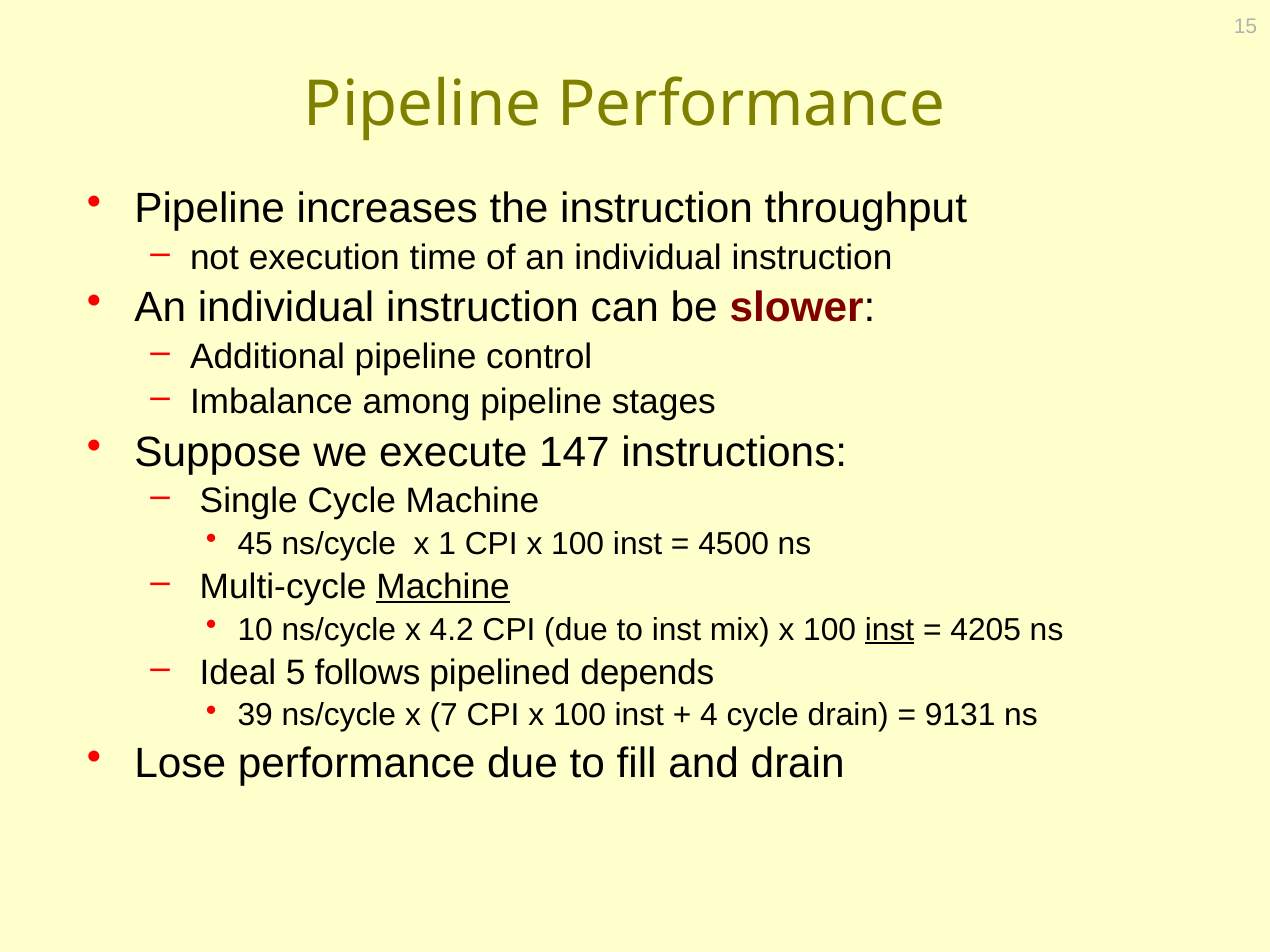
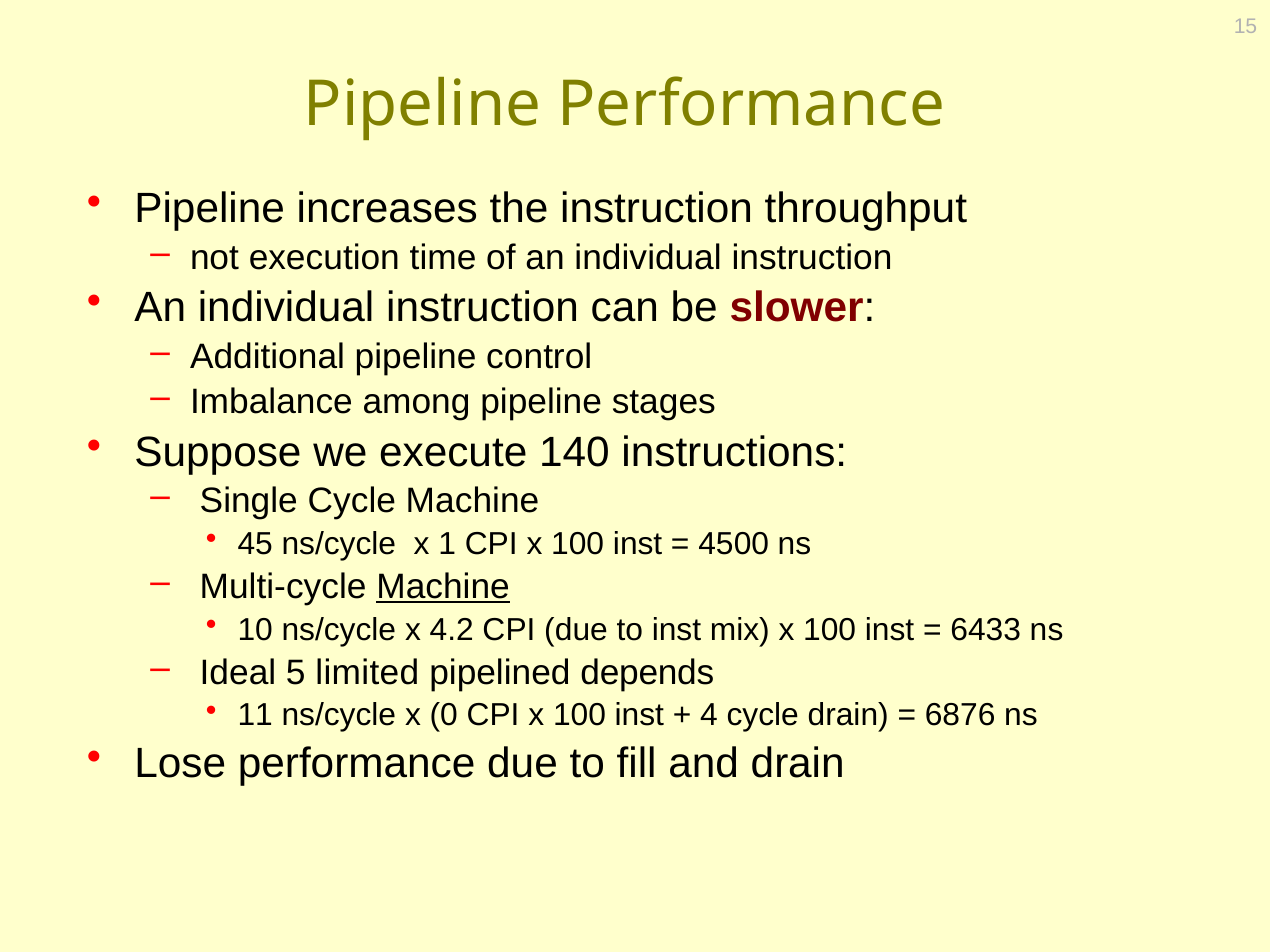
147: 147 -> 140
inst at (890, 630) underline: present -> none
4205: 4205 -> 6433
follows: follows -> limited
39: 39 -> 11
7: 7 -> 0
9131: 9131 -> 6876
